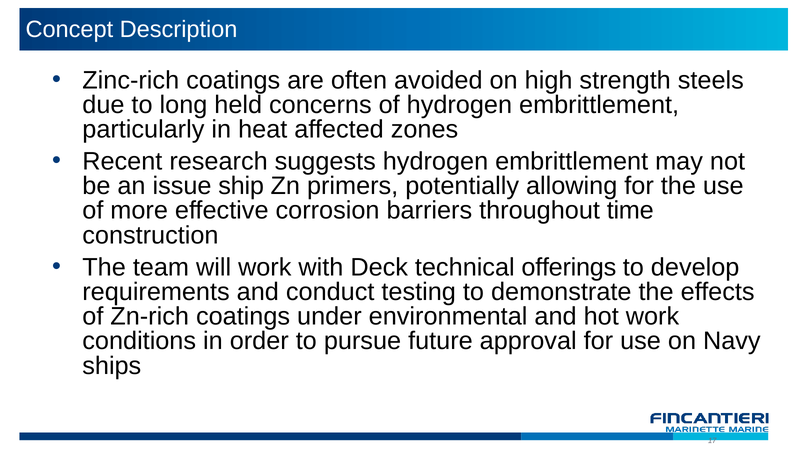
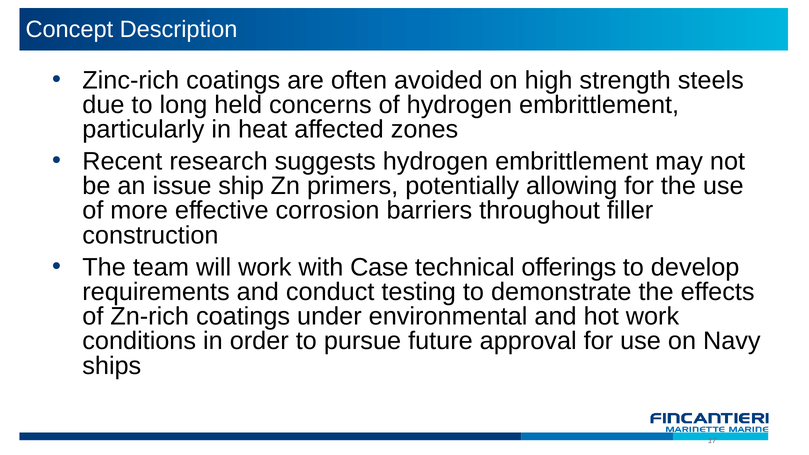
time: time -> filler
Deck: Deck -> Case
